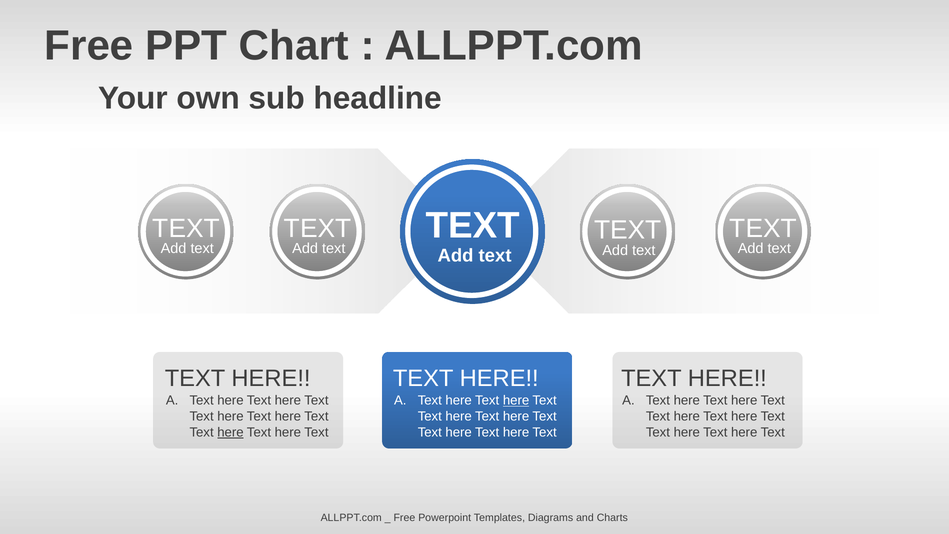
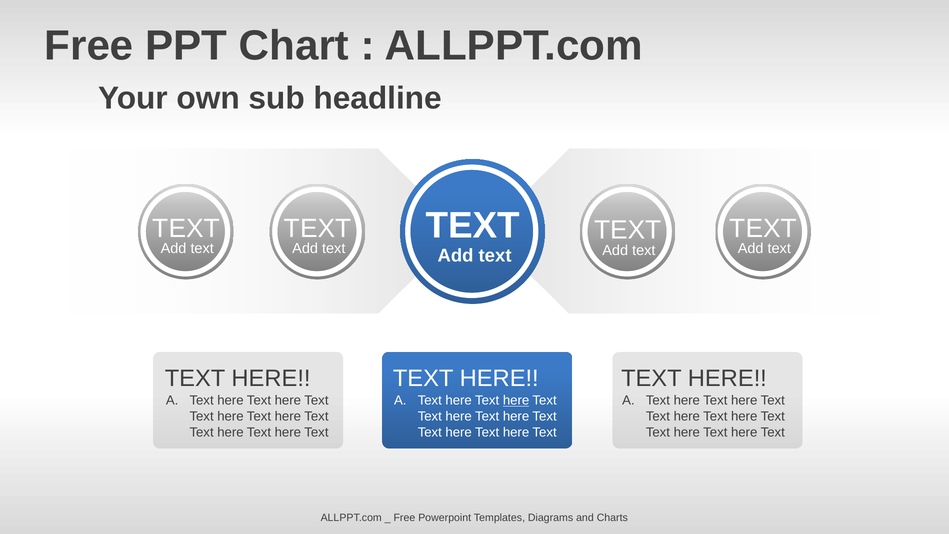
here at (230, 432) underline: present -> none
